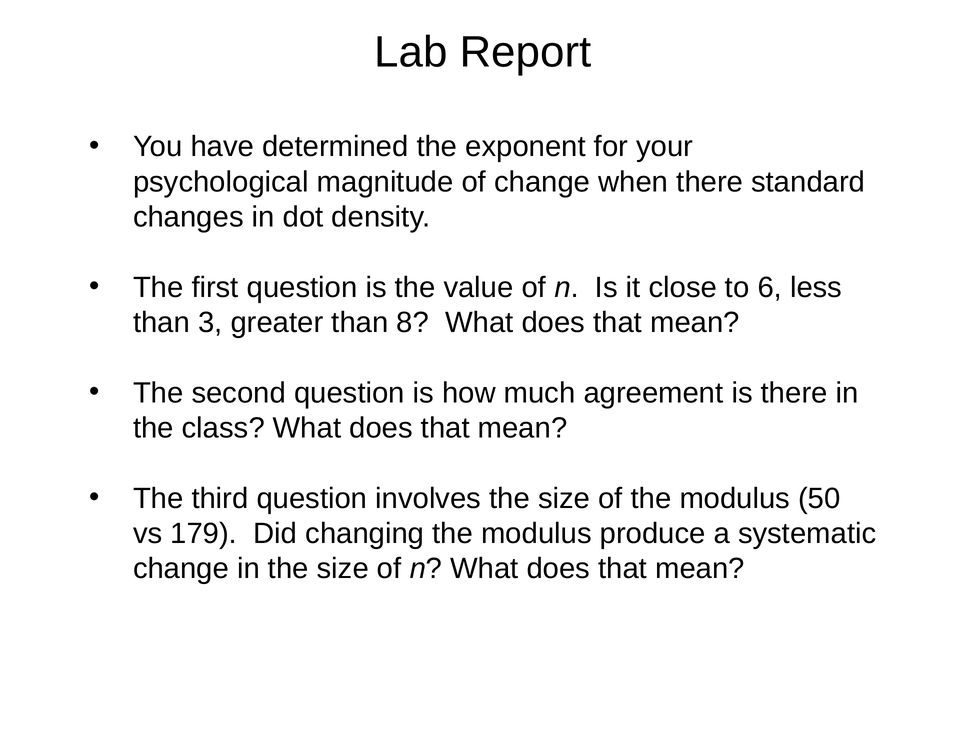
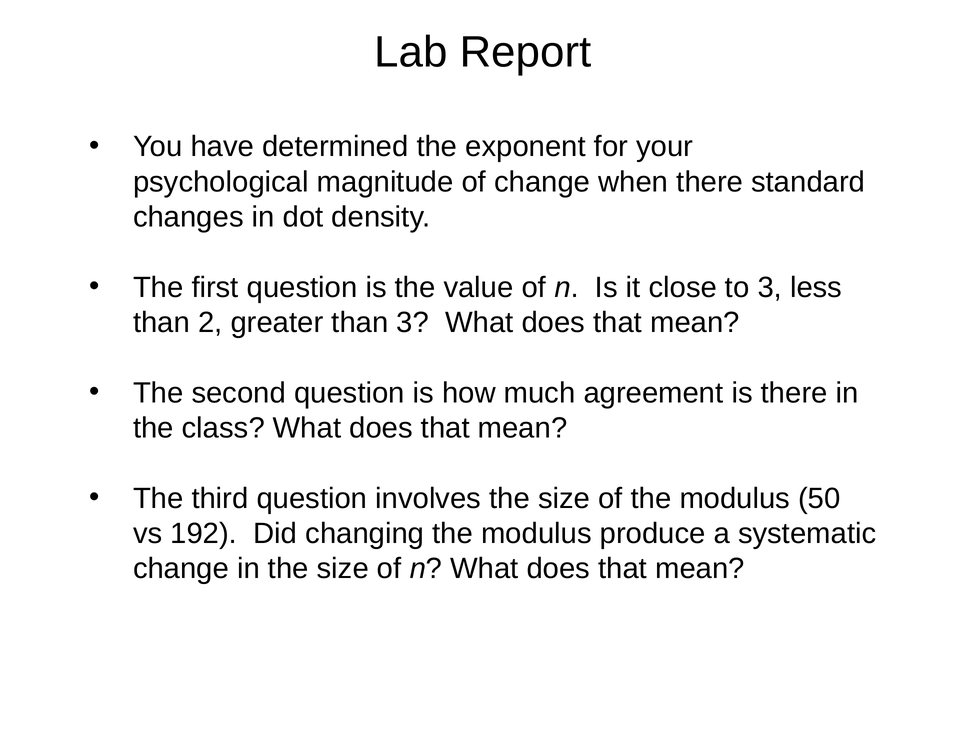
to 6: 6 -> 3
3: 3 -> 2
than 8: 8 -> 3
179: 179 -> 192
